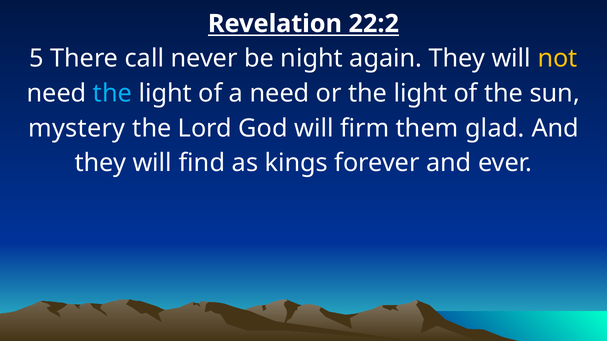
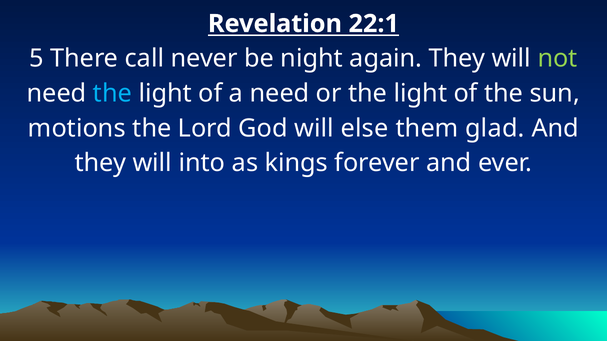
22:2: 22:2 -> 22:1
not colour: yellow -> light green
mystery: mystery -> motions
firm: firm -> else
find: find -> into
